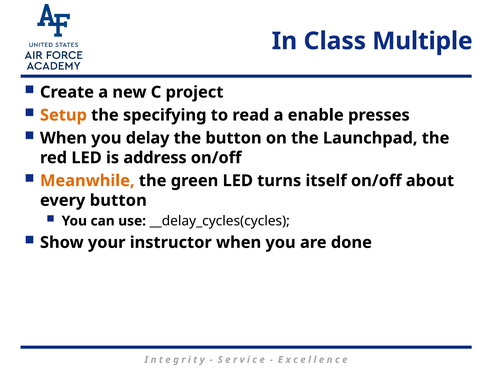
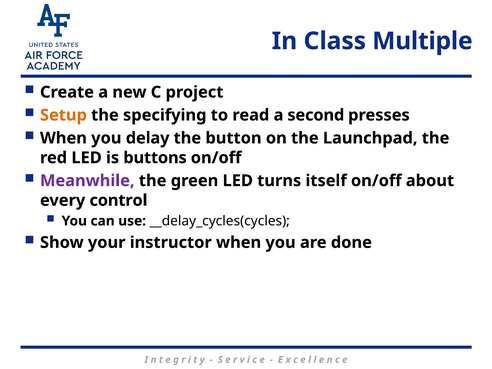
enable: enable -> second
address: address -> buttons
Meanwhile colour: orange -> purple
every button: button -> control
